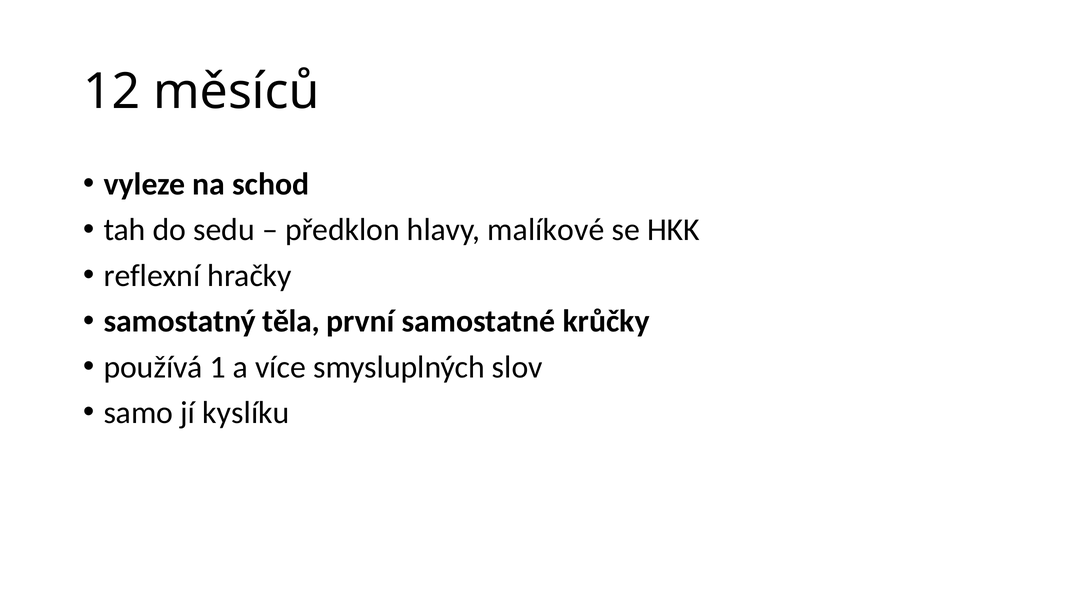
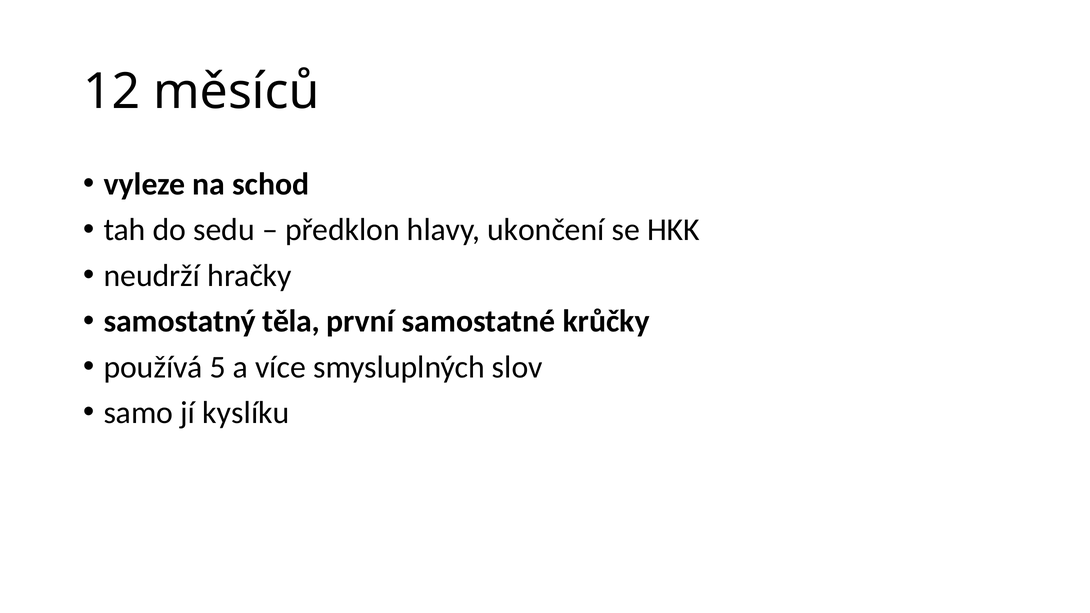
malíkové: malíkové -> ukončení
reflexní: reflexní -> neudrží
1: 1 -> 5
